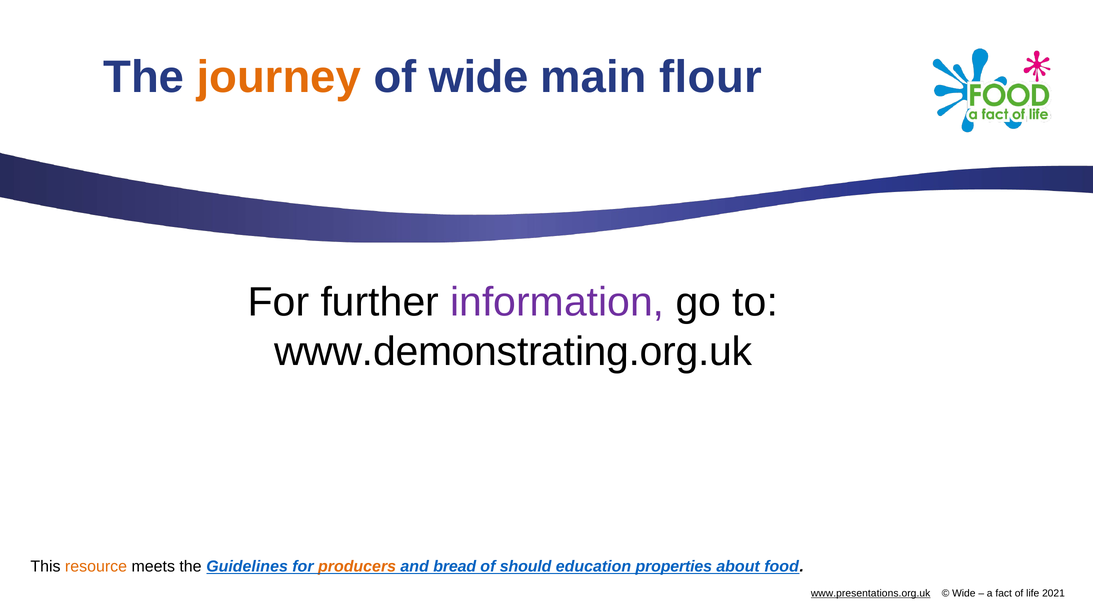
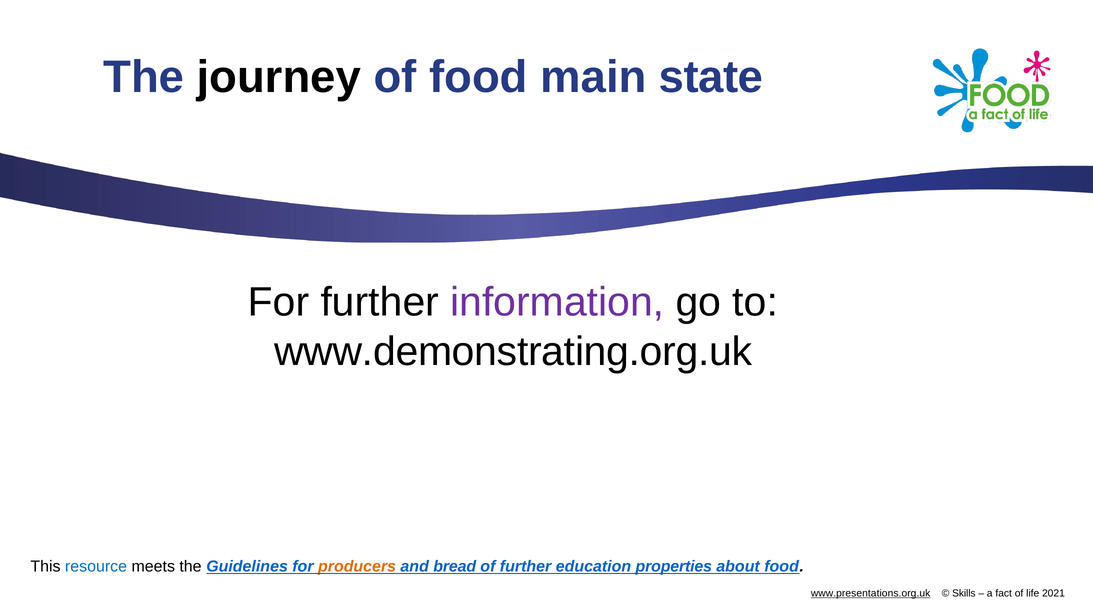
journey colour: orange -> black
of wide: wide -> food
flour: flour -> state
resource colour: orange -> blue
of should: should -> further
Wide at (964, 593): Wide -> Skills
